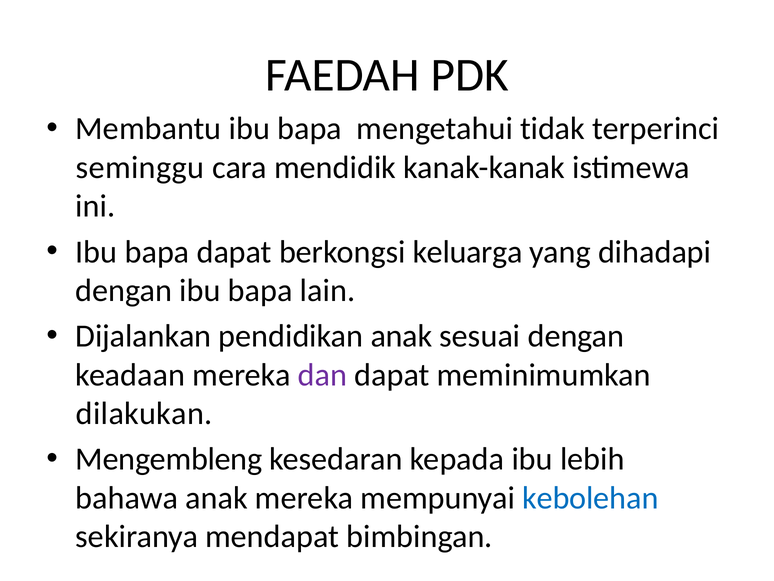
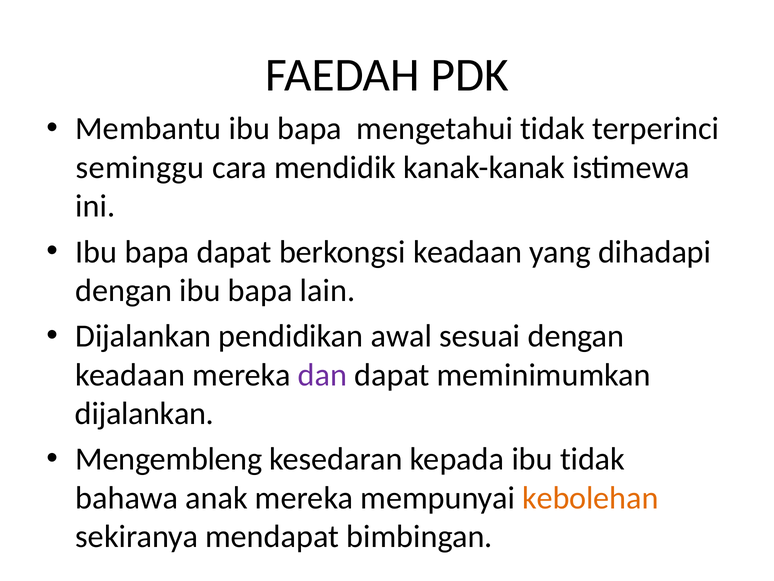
berkongsi keluarga: keluarga -> keadaan
pendidikan anak: anak -> awal
dilakukan at (144, 413): dilakukan -> dijalankan
ibu lebih: lebih -> tidak
kebolehan colour: blue -> orange
